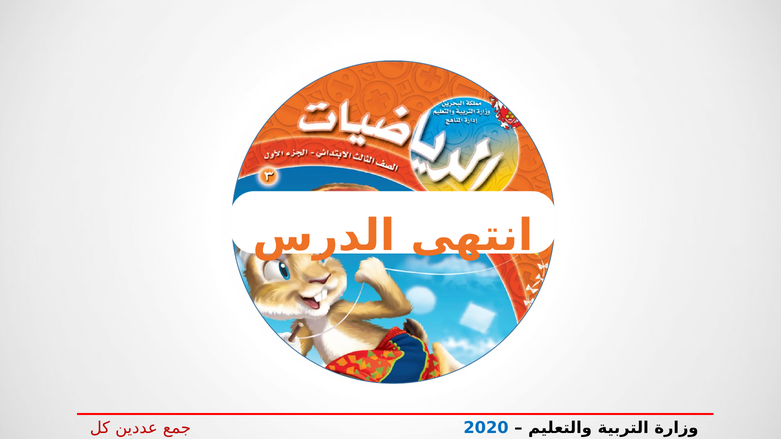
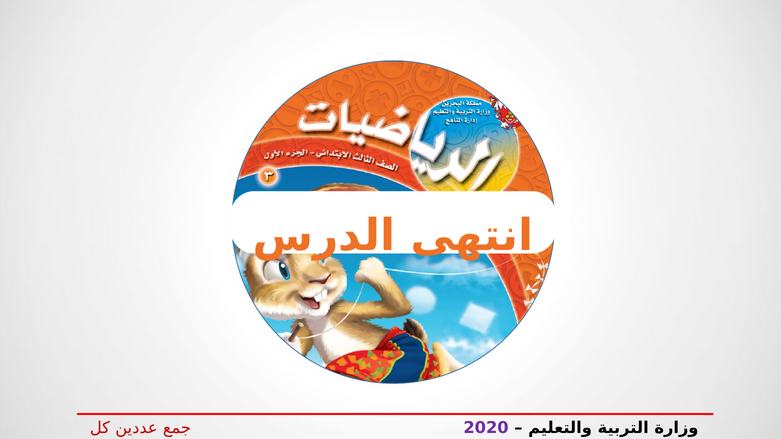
2020 colour: blue -> purple
